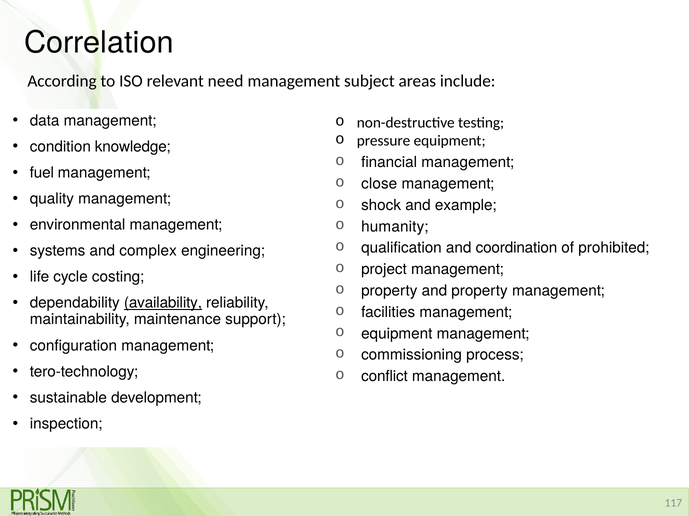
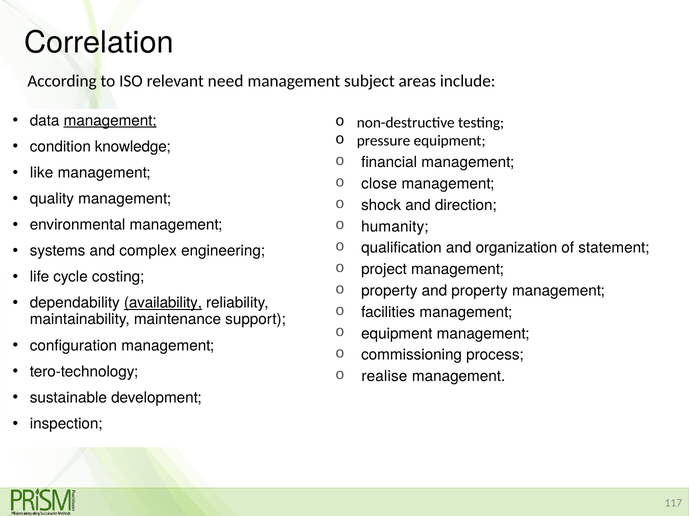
management at (110, 121) underline: none -> present
fuel: fuel -> like
example: example -> direction
coordination: coordination -> organization
prohibited: prohibited -> statement
conflict: conflict -> realise
